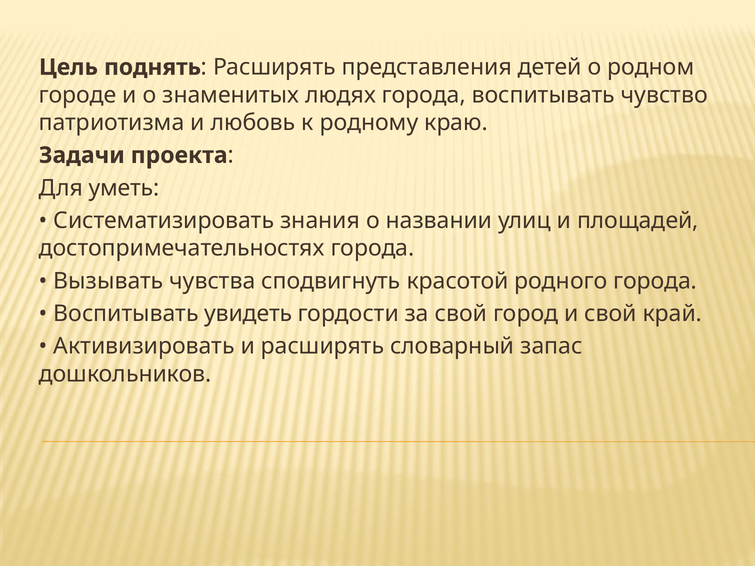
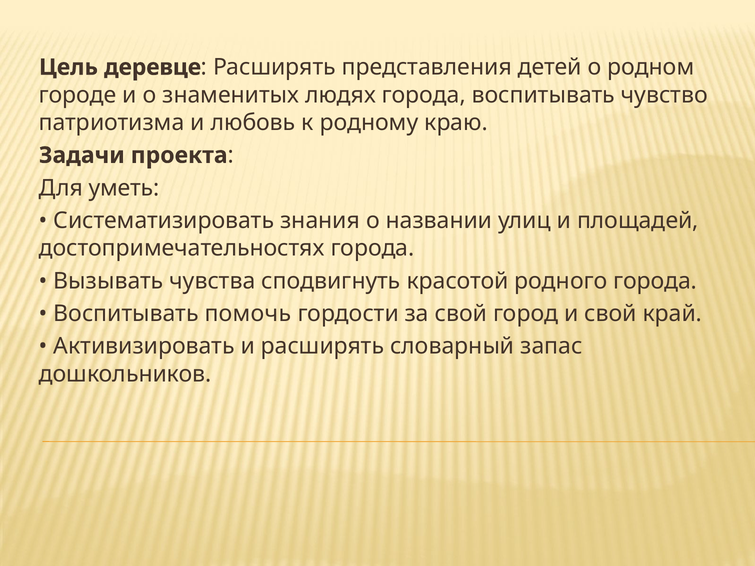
поднять: поднять -> деревце
увидеть: увидеть -> помочь
